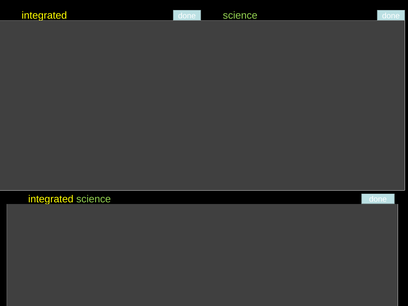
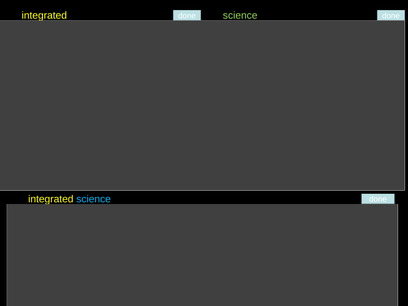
science at (94, 199) colour: light green -> light blue
